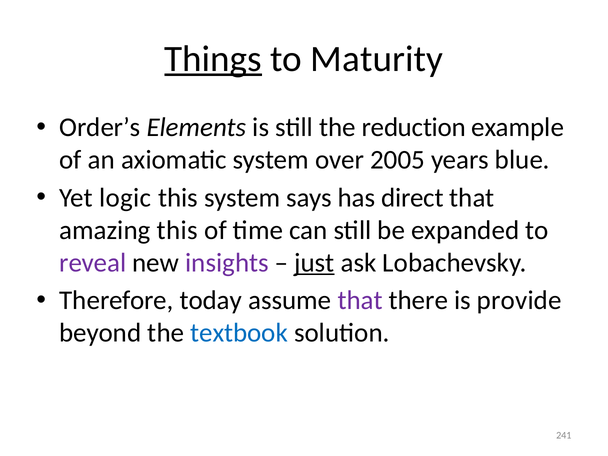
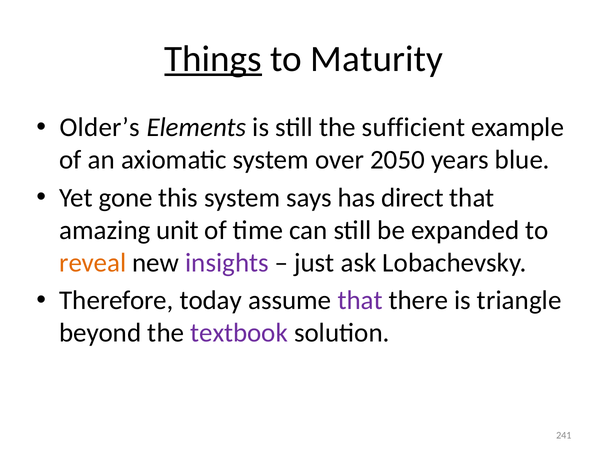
Order’s: Order’s -> Older’s
reduction: reduction -> sufficient
2005: 2005 -> 2050
logic: logic -> gone
amazing this: this -> unit
reveal colour: purple -> orange
just underline: present -> none
provide: provide -> triangle
textbook colour: blue -> purple
